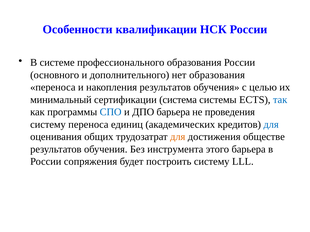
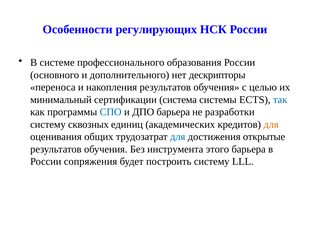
квалификации: квалификации -> регулирующих
нет образования: образования -> дескрипторы
проведения: проведения -> разработки
систему переноса: переноса -> сквозных
для at (271, 125) colour: blue -> orange
для at (178, 137) colour: orange -> blue
обществе: обществе -> открытые
